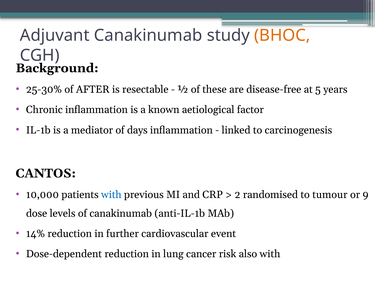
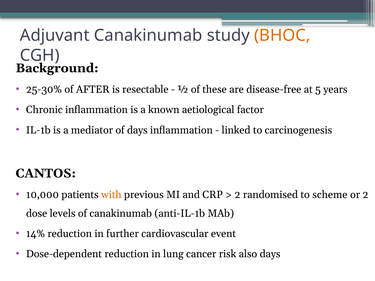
with at (111, 195) colour: blue -> orange
tumour: tumour -> scheme
or 9: 9 -> 2
also with: with -> days
